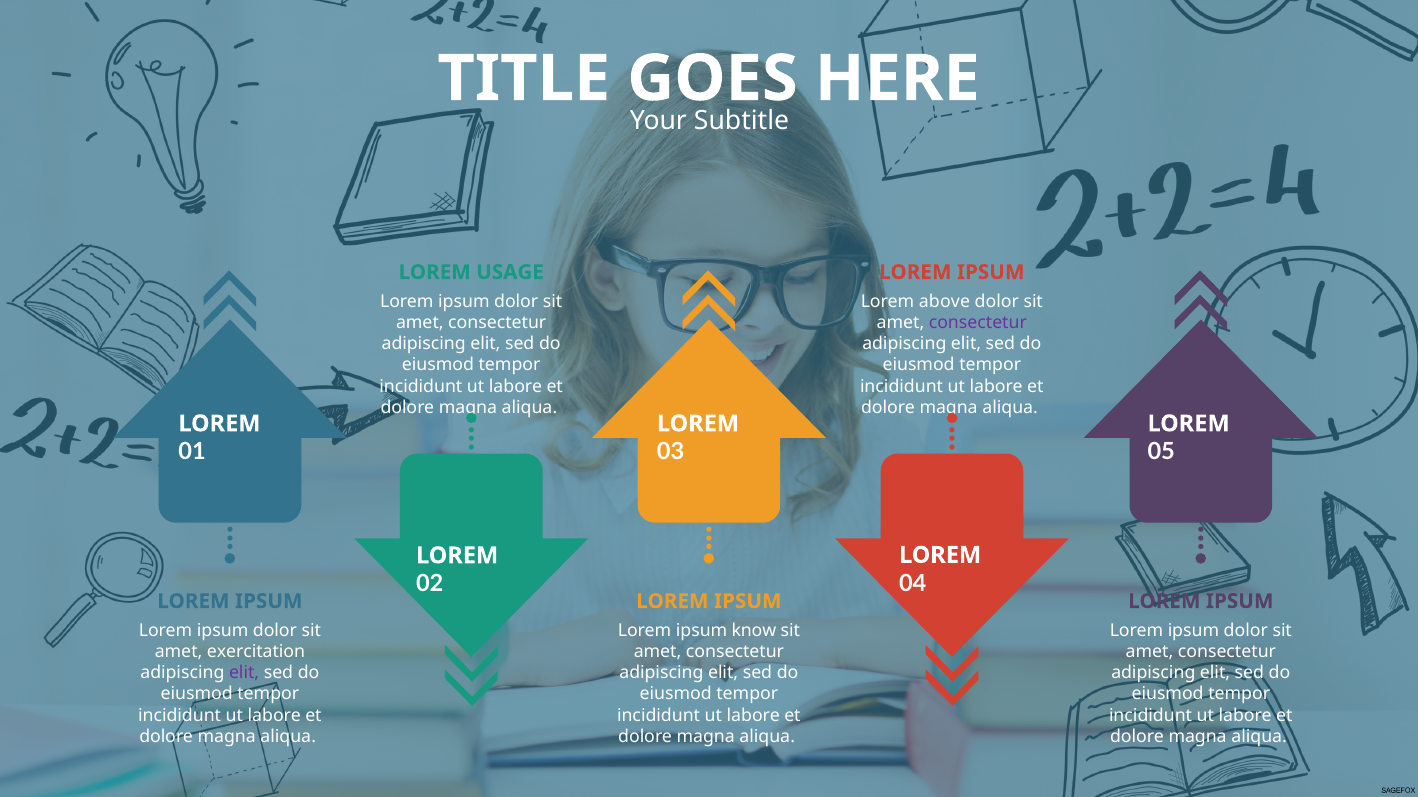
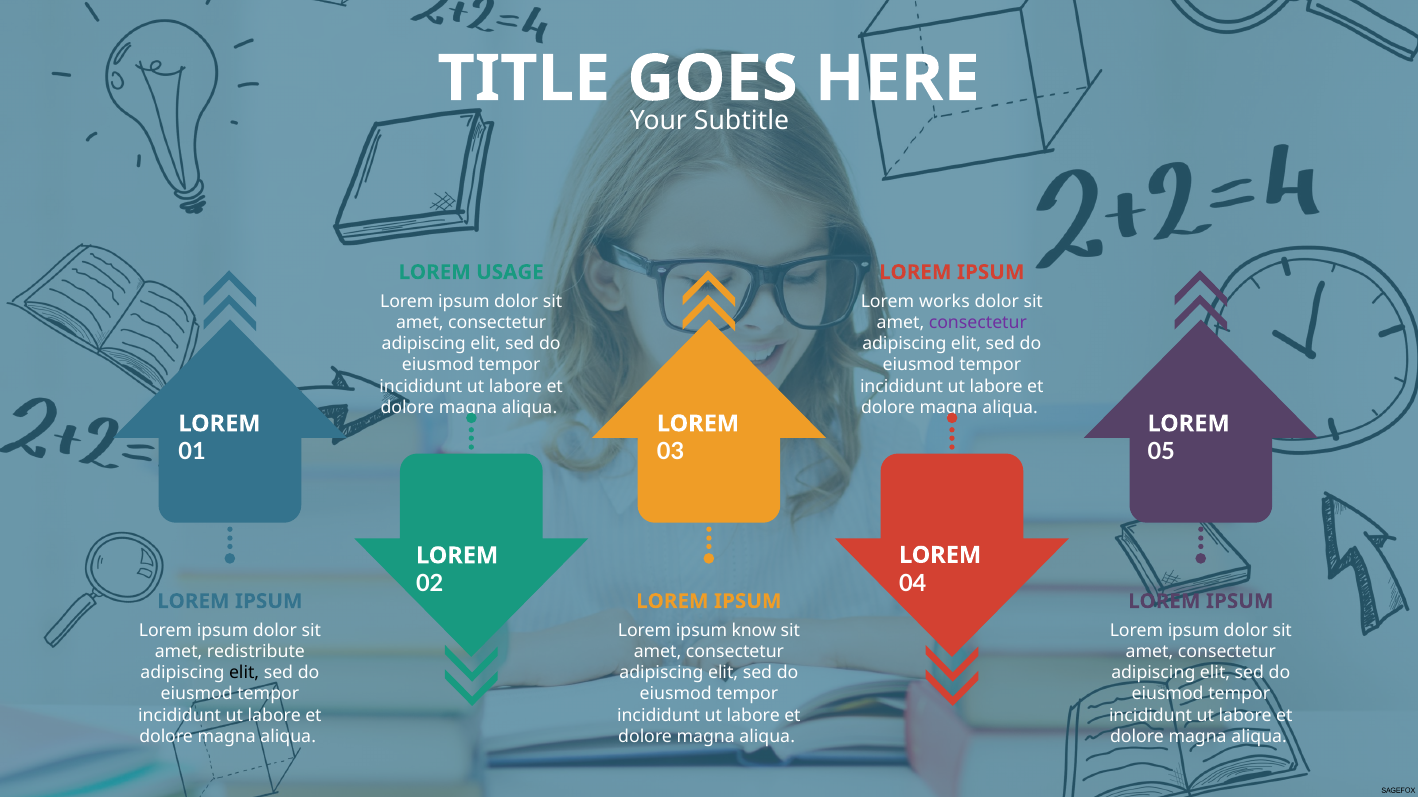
above: above -> works
exercitation: exercitation -> redistribute
elit at (244, 673) colour: purple -> black
